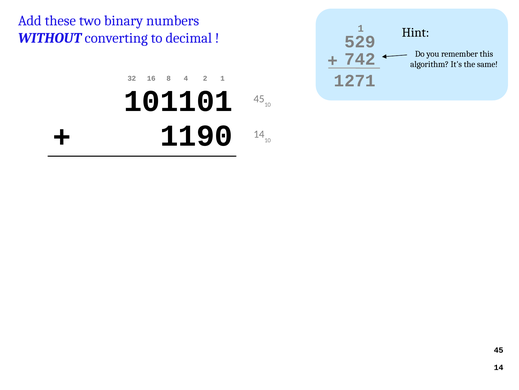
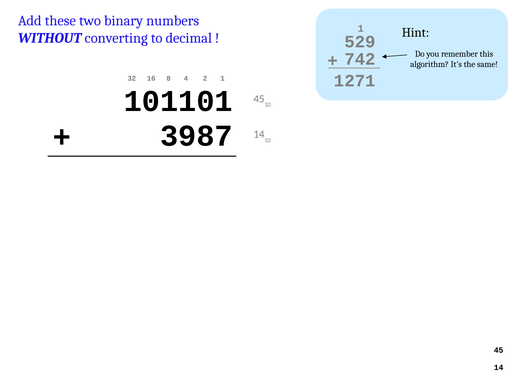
1190: 1190 -> 3987
